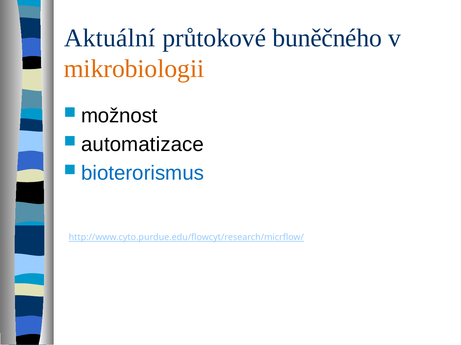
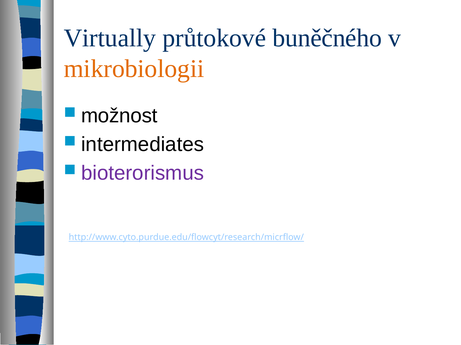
Aktuální: Aktuální -> Virtually
automatizace: automatizace -> intermediates
bioterorismus colour: blue -> purple
